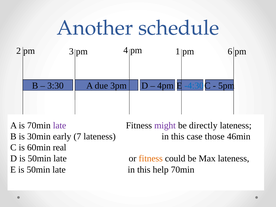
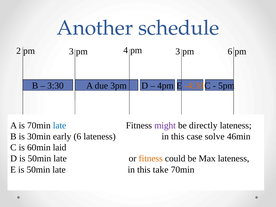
3 pm 1: 1 -> 3
-4:30 colour: blue -> orange
late at (60, 125) colour: purple -> blue
early 7: 7 -> 6
those: those -> solve
real: real -> laid
help: help -> take
